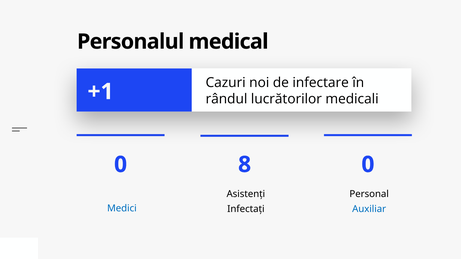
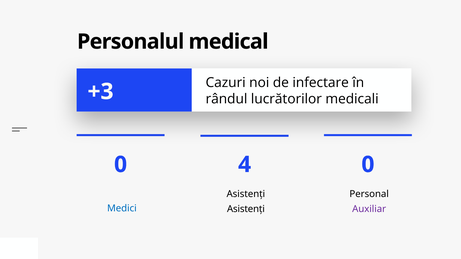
+1: +1 -> +3
8: 8 -> 4
Infectați at (246, 209): Infectați -> Asistenți
Auxiliar colour: blue -> purple
